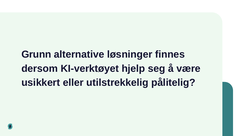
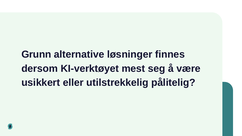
hjelp: hjelp -> mest
